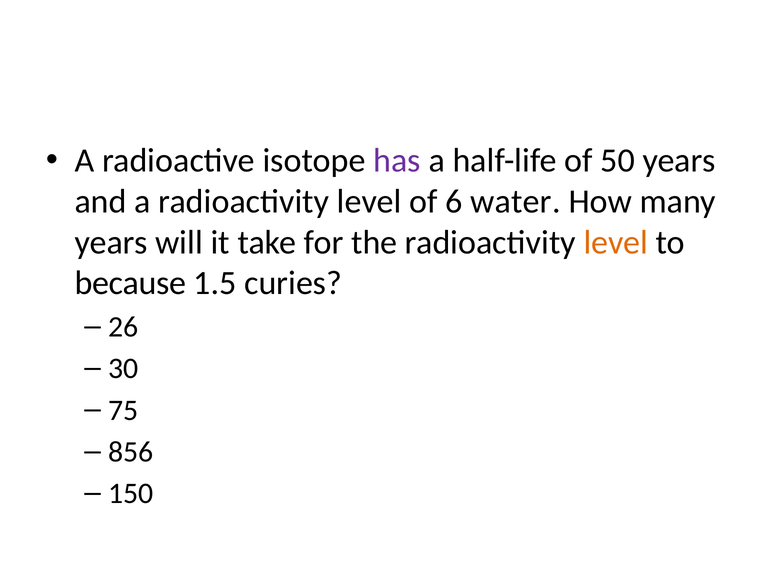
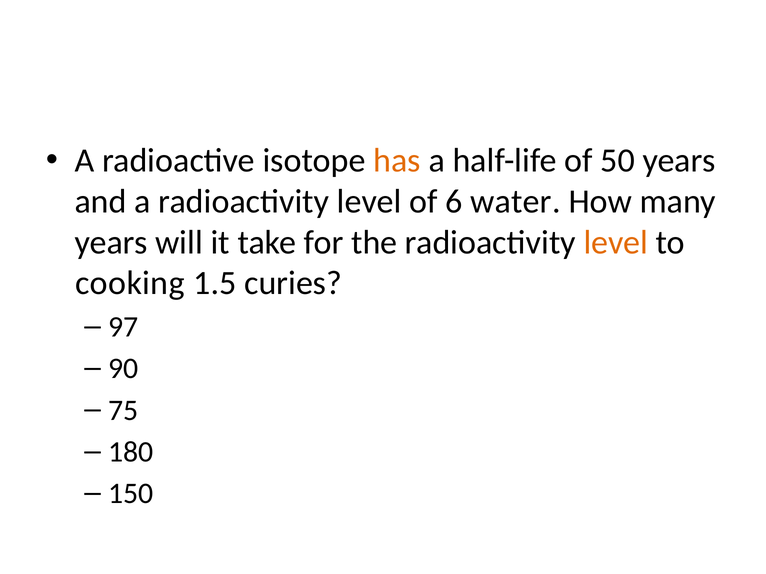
has colour: purple -> orange
because: because -> cooking
26: 26 -> 97
30: 30 -> 90
856: 856 -> 180
